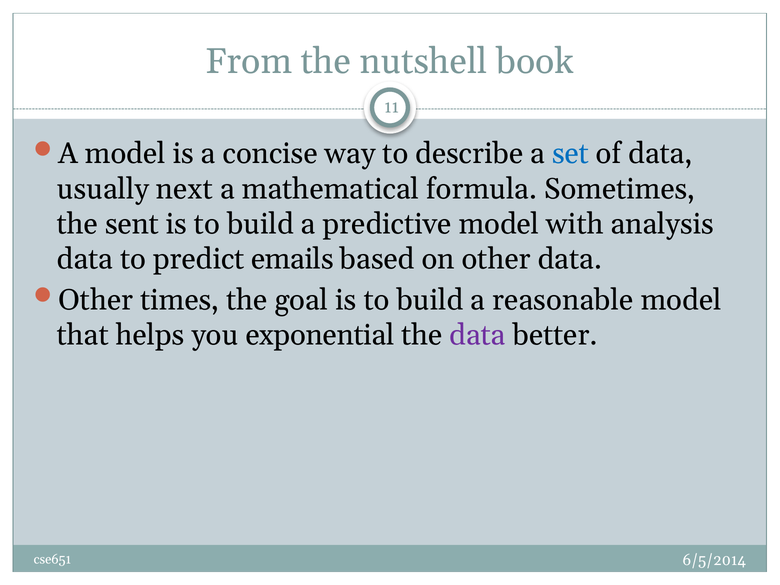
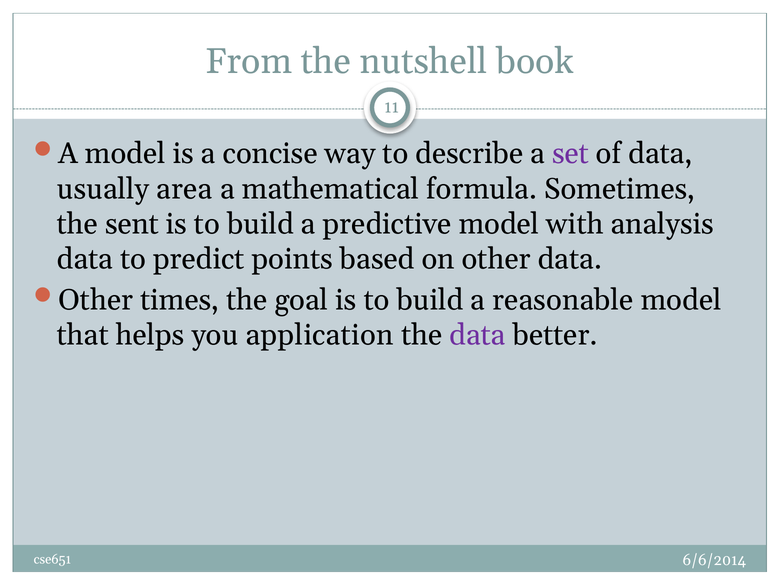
set colour: blue -> purple
next: next -> area
emails: emails -> points
exponential: exponential -> application
6/5/2014: 6/5/2014 -> 6/6/2014
